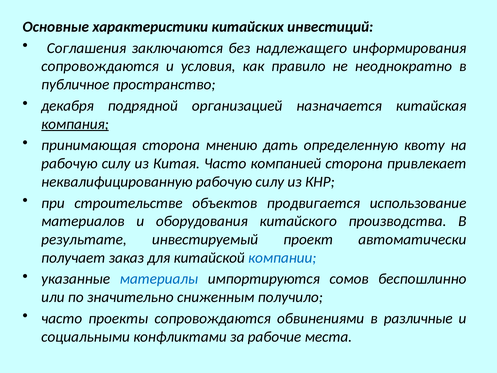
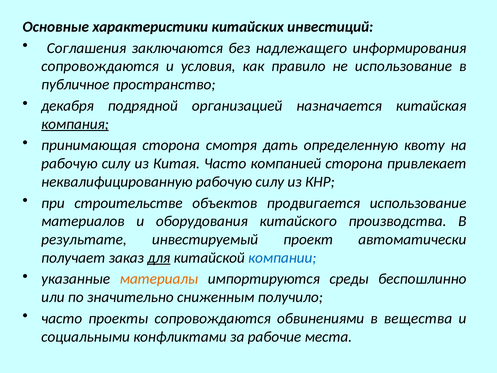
не неоднократно: неоднократно -> использование
мнению: мнению -> смотря
для underline: none -> present
материалы colour: blue -> orange
сомов: сомов -> среды
различные: различные -> вещества
